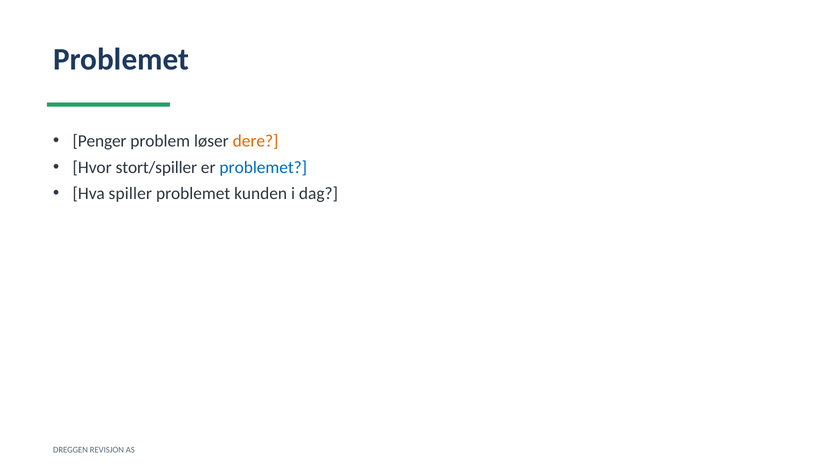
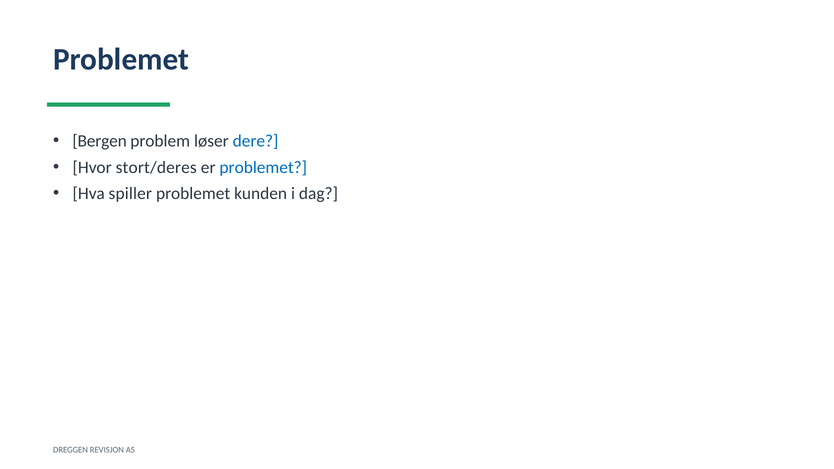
Penger: Penger -> Bergen
dere colour: orange -> blue
stort/spiller: stort/spiller -> stort/deres
